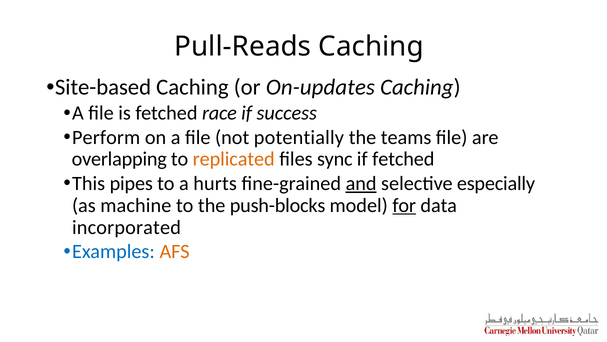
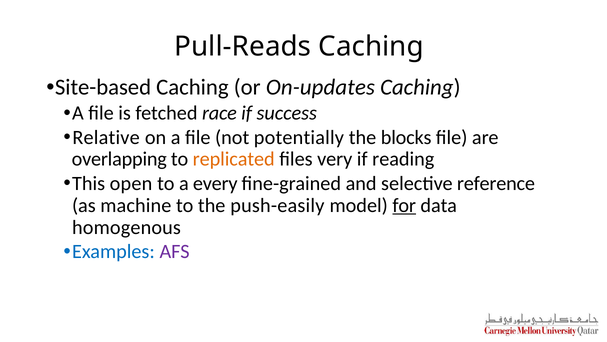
Perform: Perform -> Relative
teams: teams -> blocks
sync: sync -> very
if fetched: fetched -> reading
pipes: pipes -> open
hurts: hurts -> every
and underline: present -> none
especially: especially -> reference
push-blocks: push-blocks -> push-easily
incorporated: incorporated -> homogenous
AFS colour: orange -> purple
